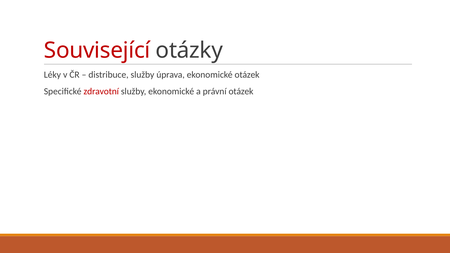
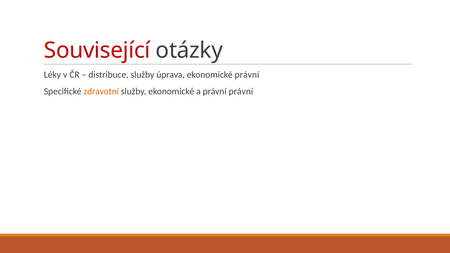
ekonomické otázek: otázek -> právní
zdravotní colour: red -> orange
právní otázek: otázek -> právní
